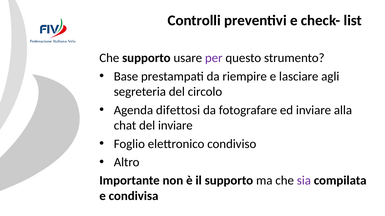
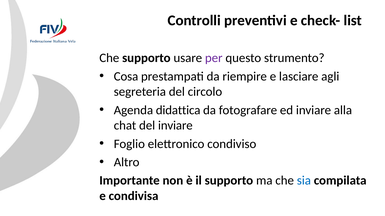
Base: Base -> Cosa
difettosi: difettosi -> didattica
sia colour: purple -> blue
